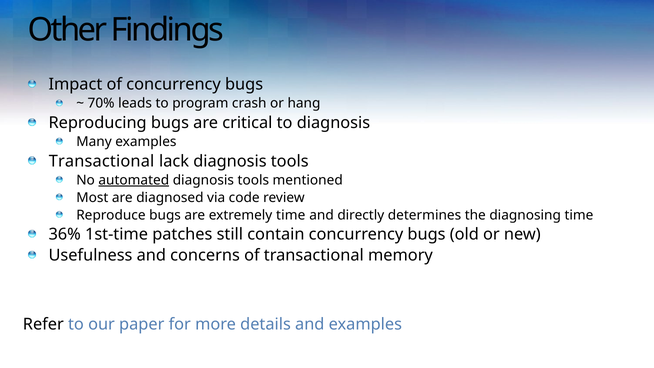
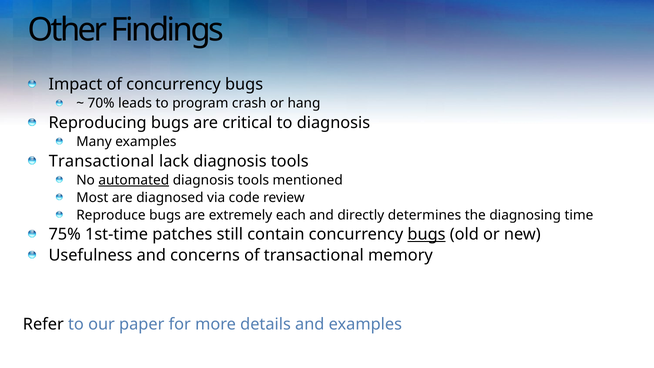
extremely time: time -> each
36%: 36% -> 75%
bugs at (427, 234) underline: none -> present
